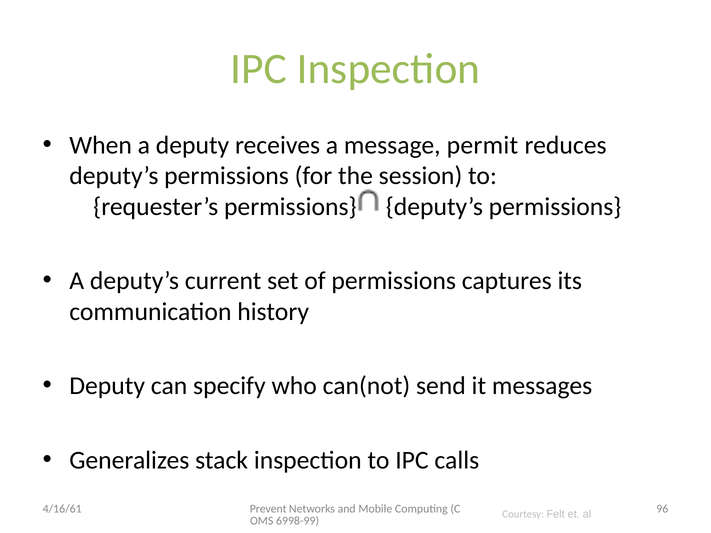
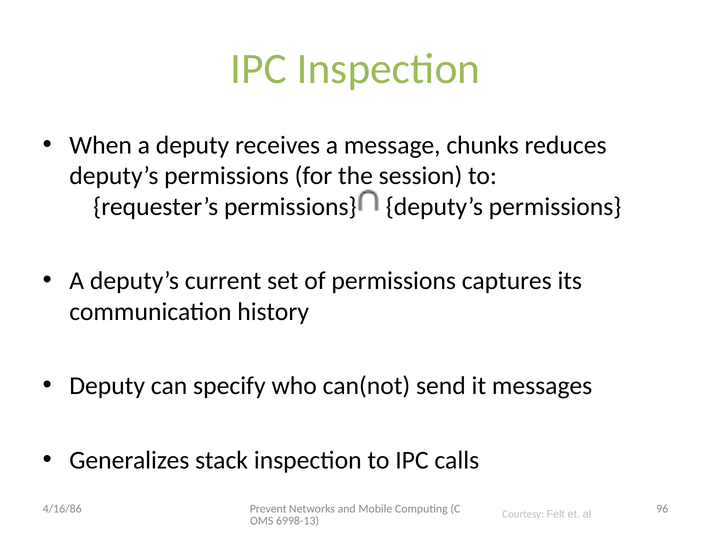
permit: permit -> chunks
4/16/61: 4/16/61 -> 4/16/86
6998-99: 6998-99 -> 6998-13
